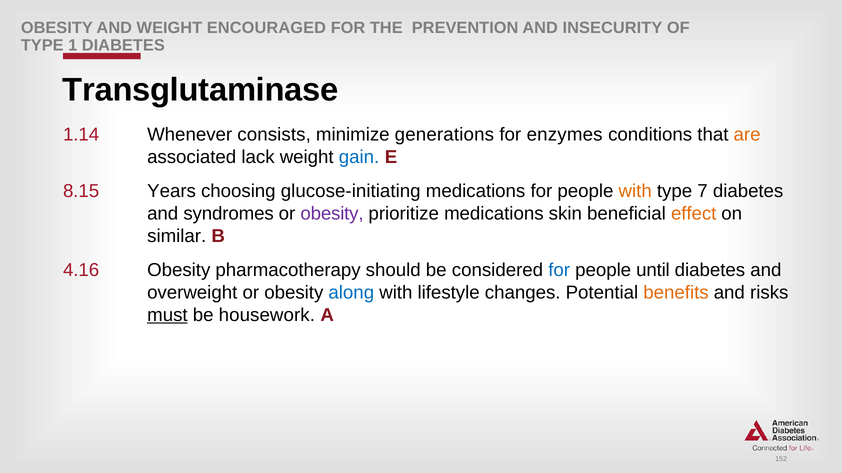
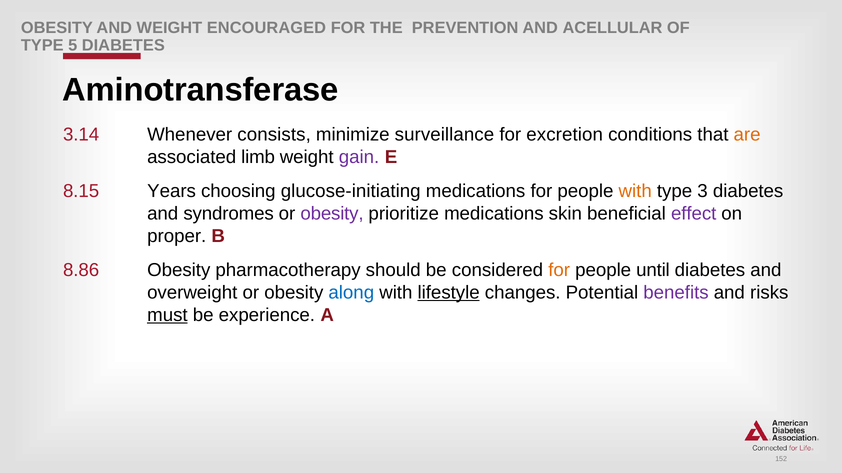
INSECURITY: INSECURITY -> ACELLULAR
1: 1 -> 5
Transglutaminase: Transglutaminase -> Aminotransferase
1.14: 1.14 -> 3.14
generations: generations -> surveillance
enzymes: enzymes -> excretion
lack: lack -> limb
gain colour: blue -> purple
7: 7 -> 3
effect colour: orange -> purple
similar: similar -> proper
4.16: 4.16 -> 8.86
for at (559, 271) colour: blue -> orange
lifestyle underline: none -> present
benefits colour: orange -> purple
housework: housework -> experience
